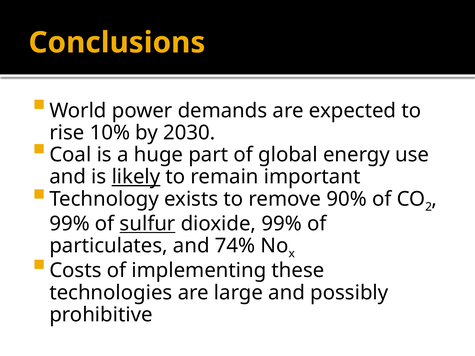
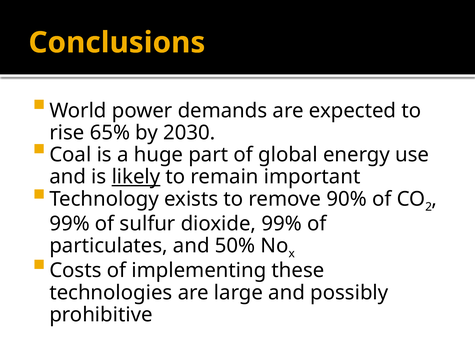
10%: 10% -> 65%
sulfur underline: present -> none
74%: 74% -> 50%
